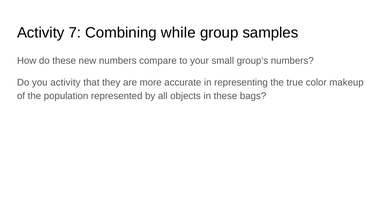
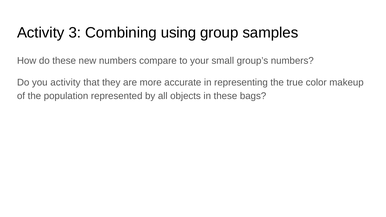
7: 7 -> 3
while: while -> using
